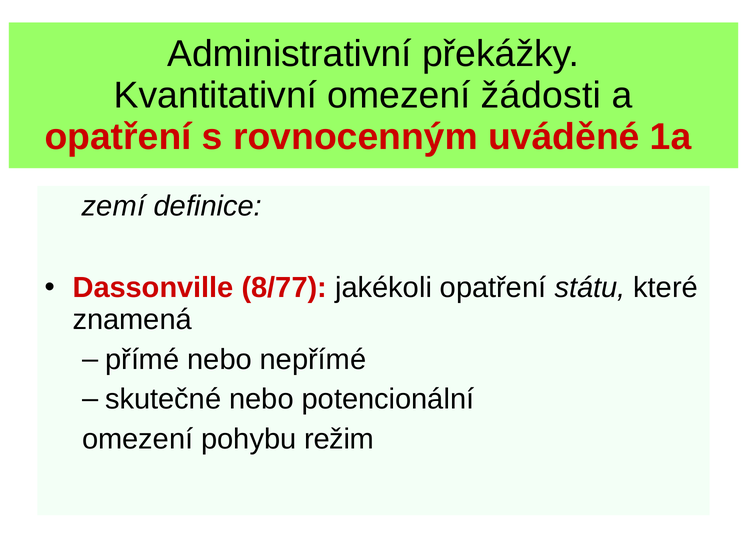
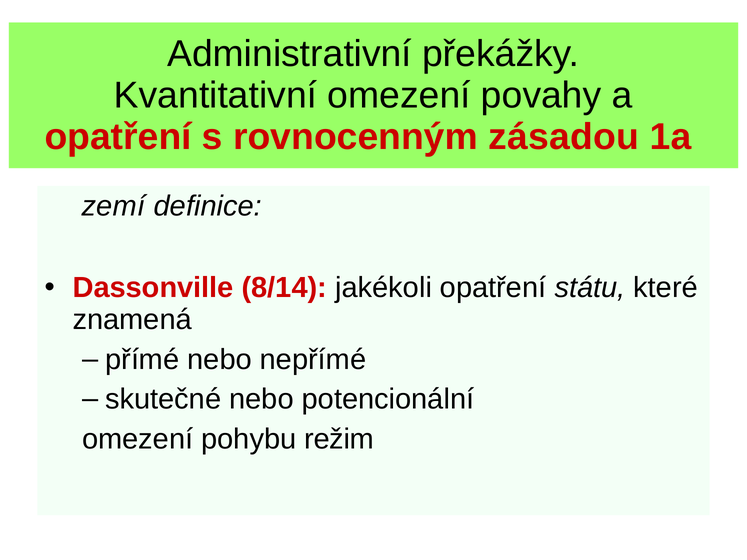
žádosti: žádosti -> povahy
uváděné: uváděné -> zásadou
8/77: 8/77 -> 8/14
